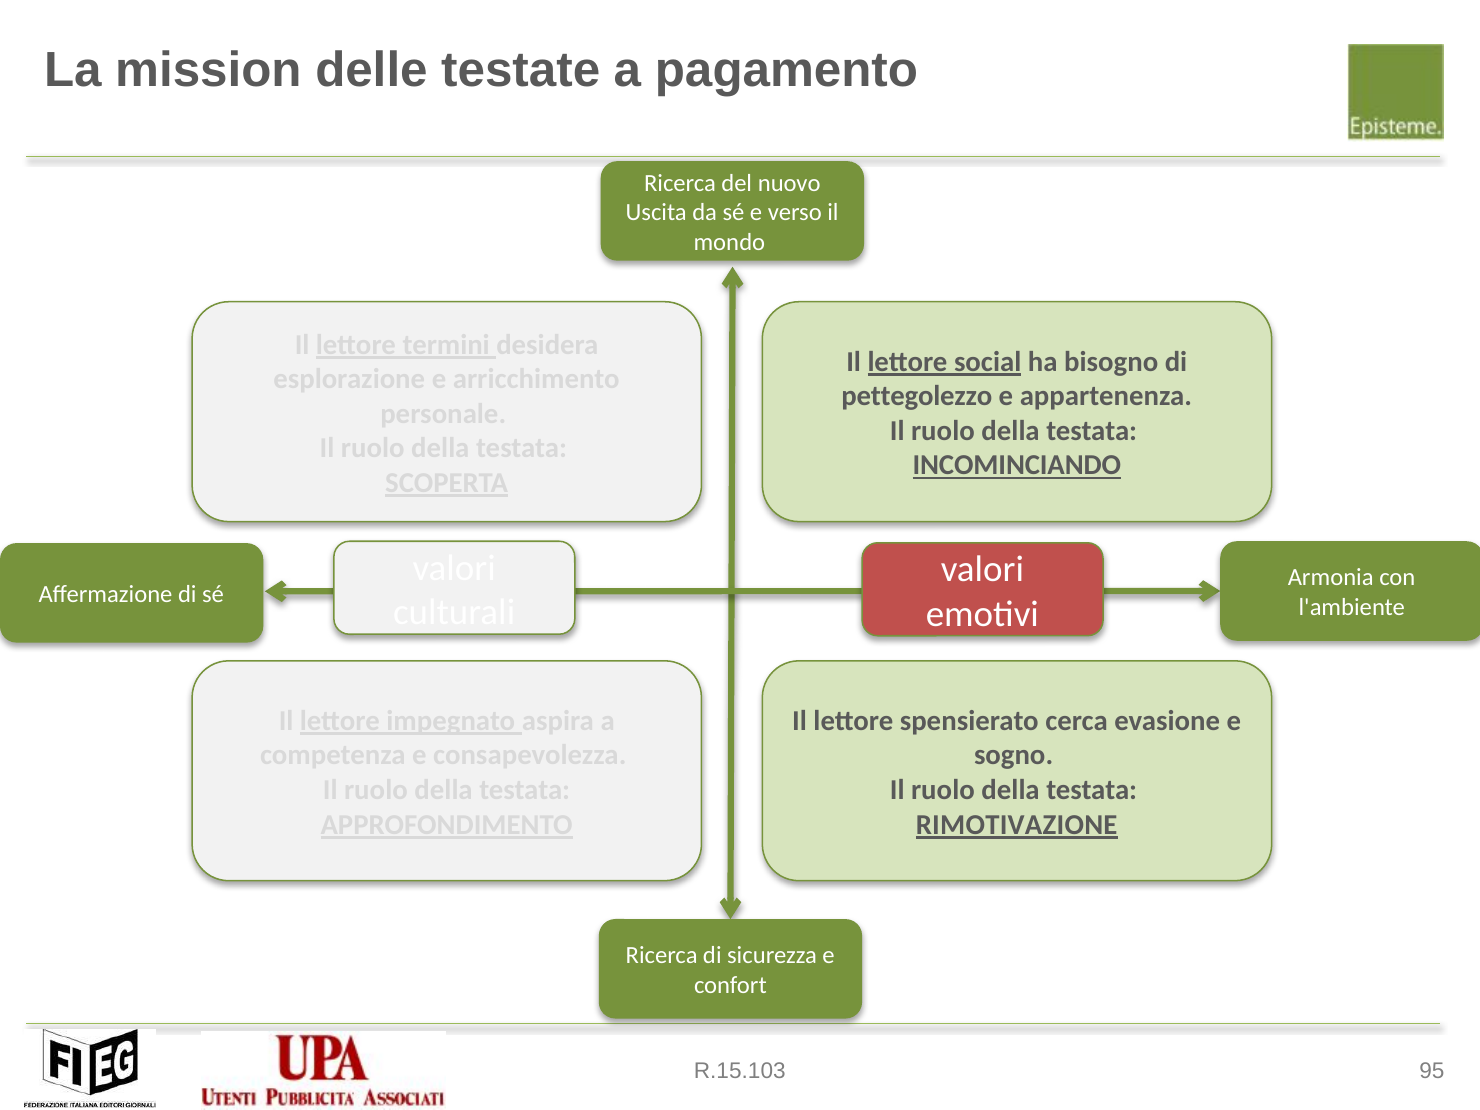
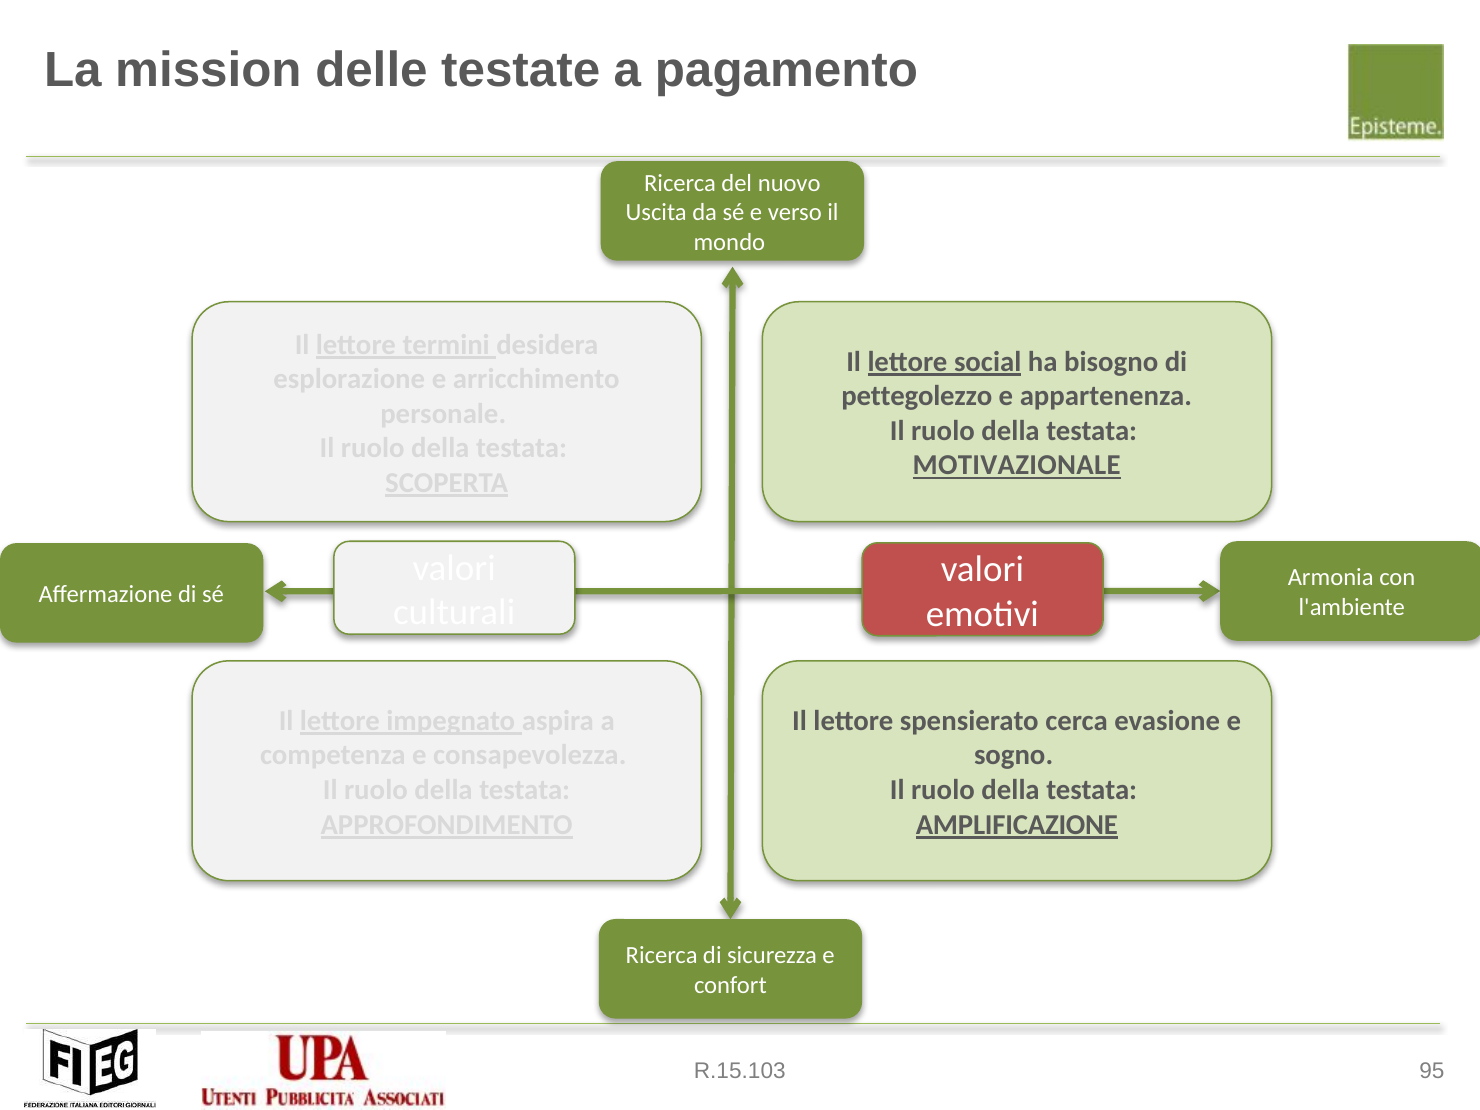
INCOMINCIANDO: INCOMINCIANDO -> MOTIVAZIONALE
RIMOTIVAZIONE: RIMOTIVAZIONE -> AMPLIFICAZIONE
